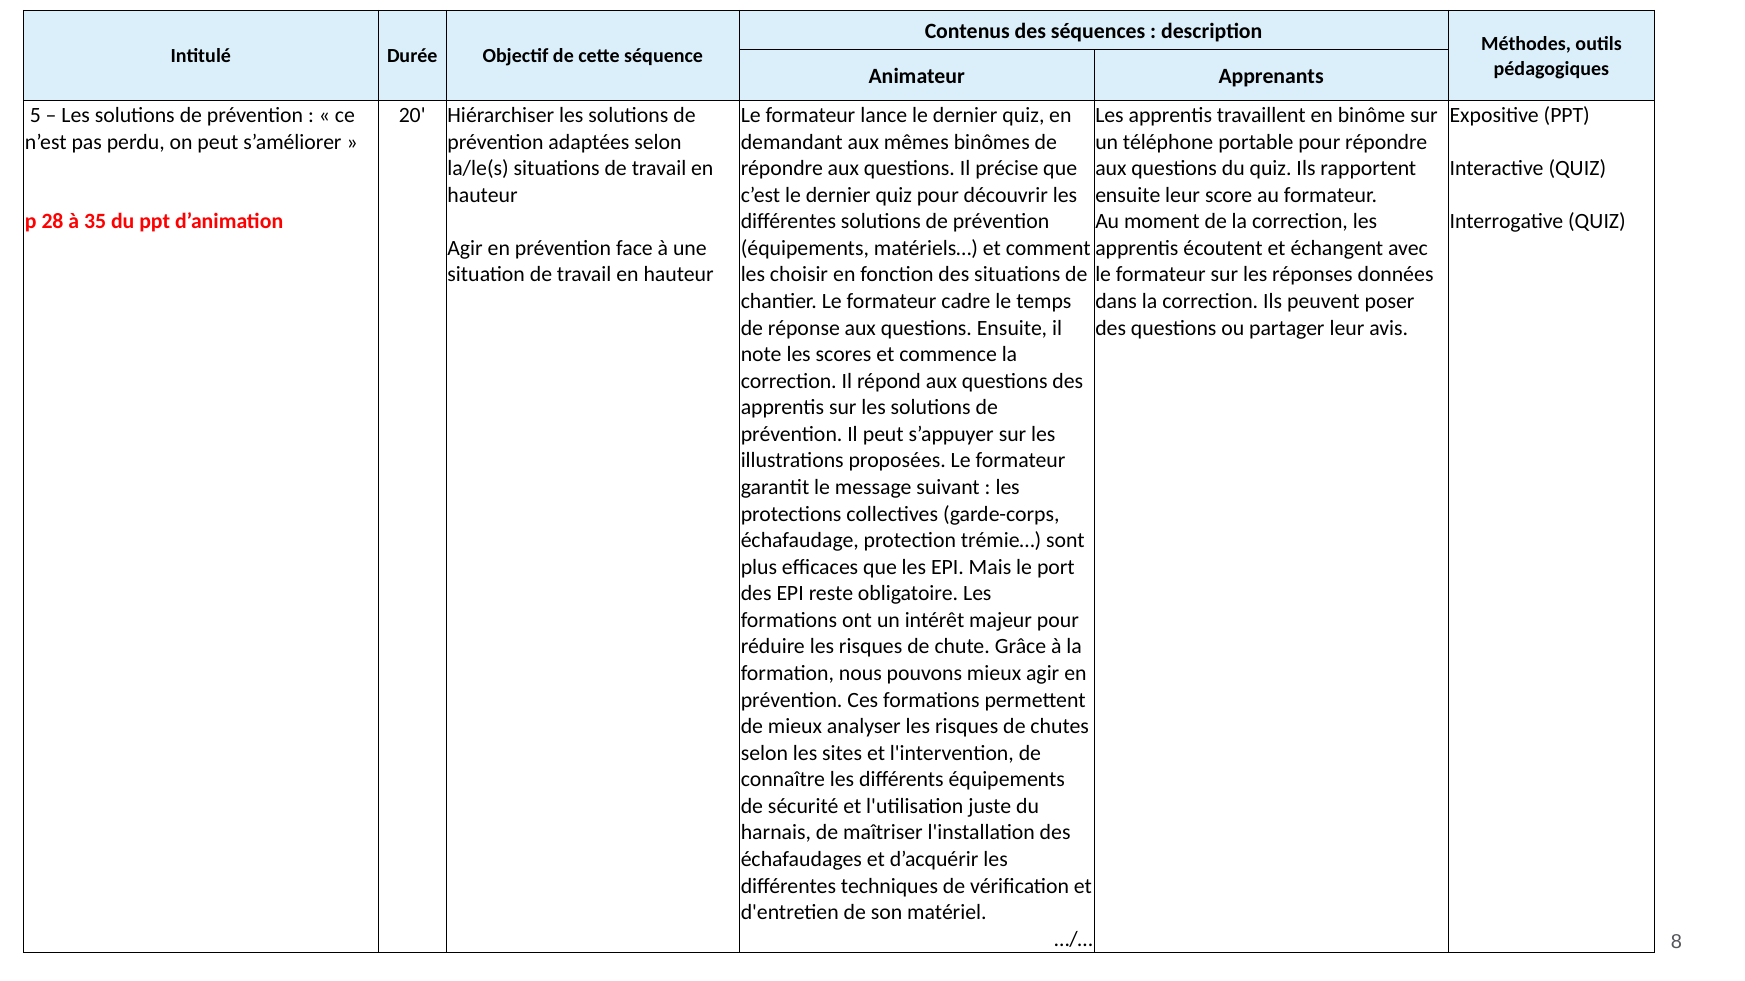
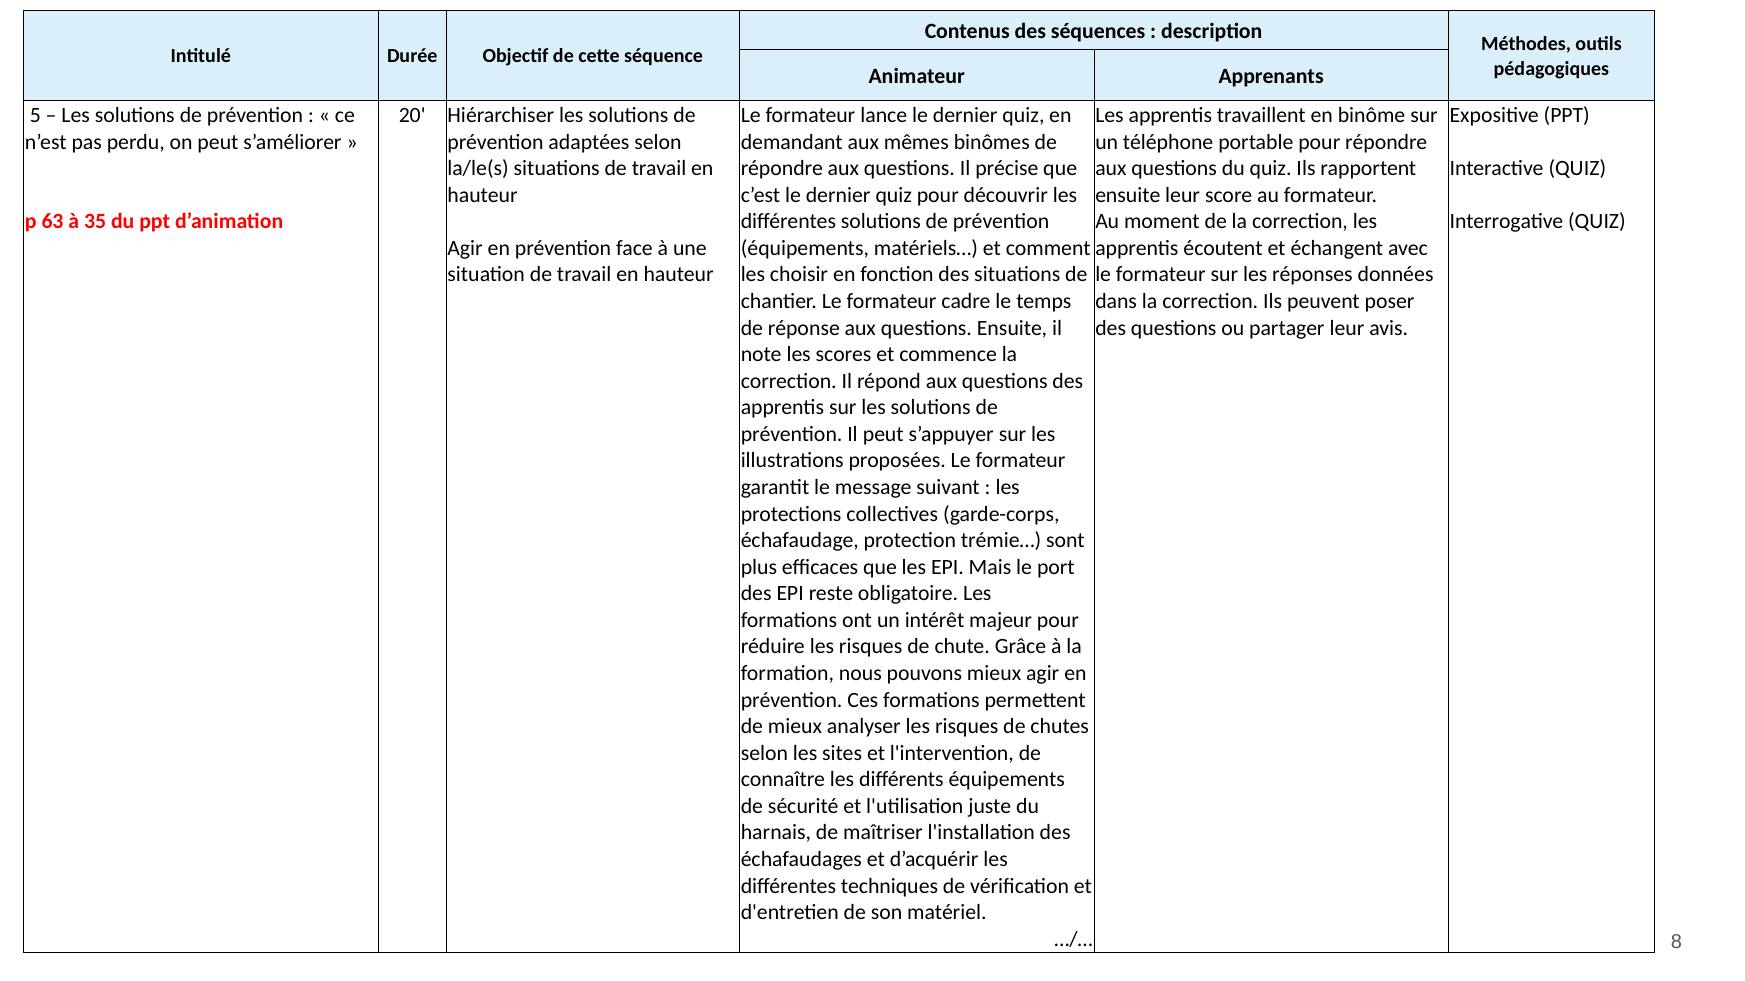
28: 28 -> 63
